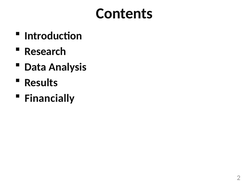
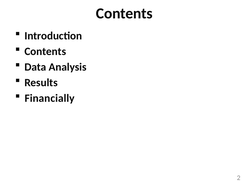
Research at (45, 52): Research -> Contents
